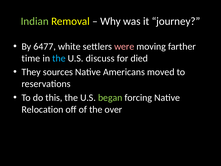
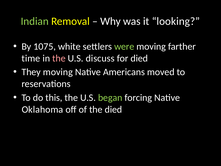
journey: journey -> looking
6477: 6477 -> 1075
were colour: pink -> light green
the at (59, 58) colour: light blue -> pink
They sources: sources -> moving
Relocation: Relocation -> Oklahoma
the over: over -> died
